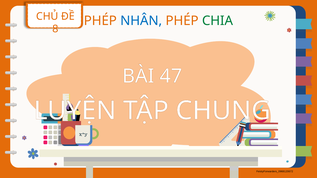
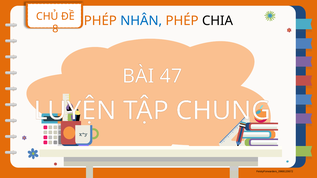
CHIA colour: green -> black
